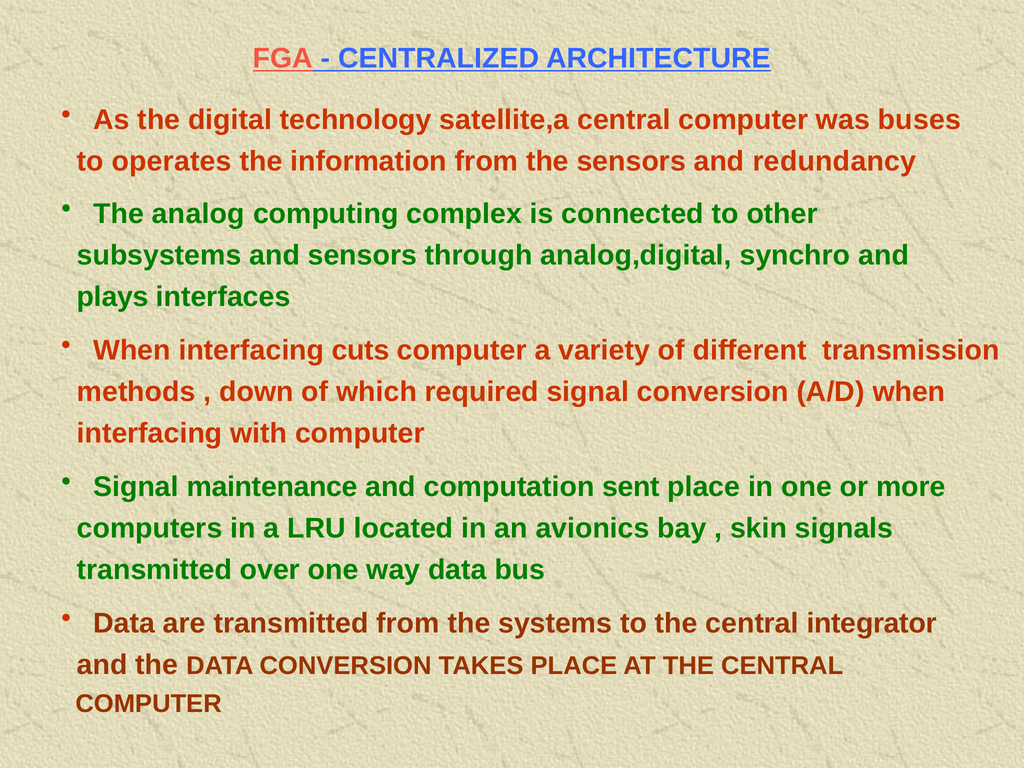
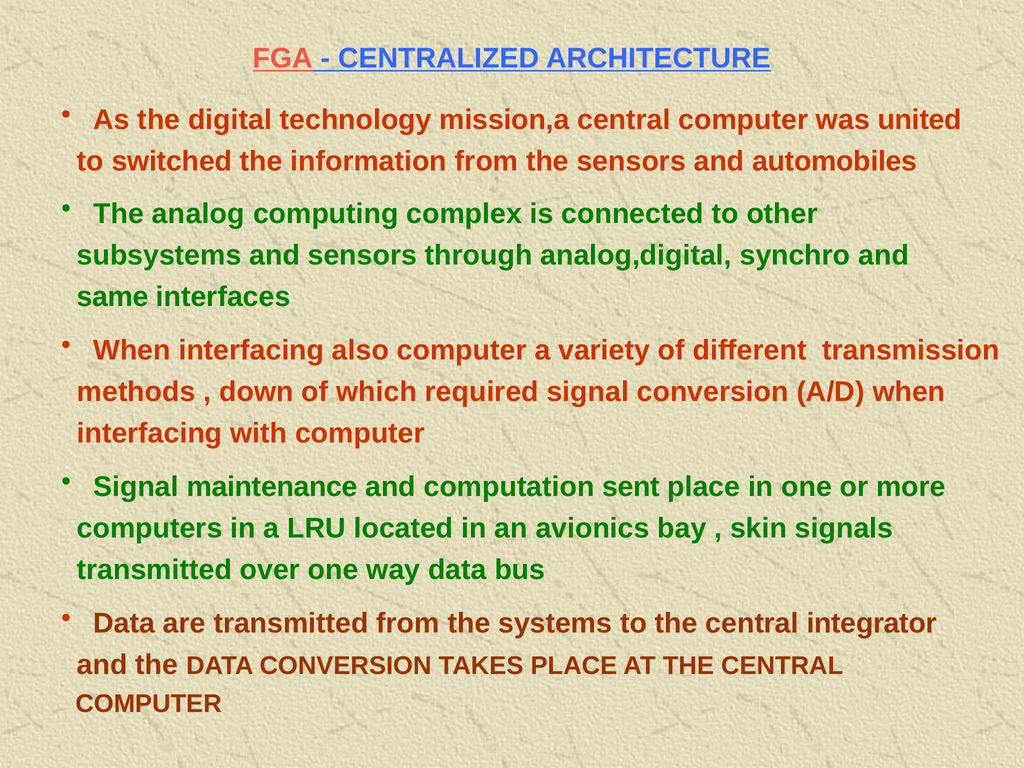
satellite,a: satellite,a -> mission,a
buses: buses -> united
operates: operates -> switched
redundancy: redundancy -> automobiles
plays: plays -> same
cuts: cuts -> also
